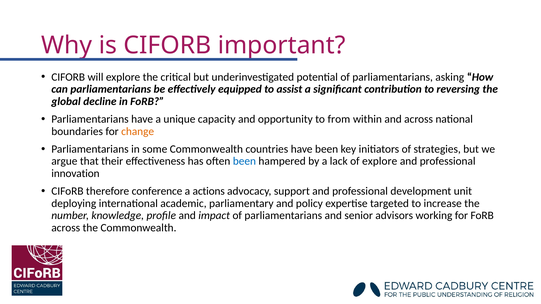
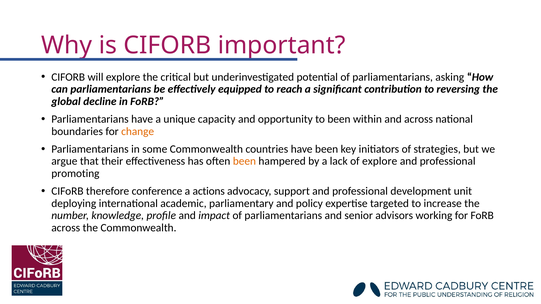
assist: assist -> reach
to from: from -> been
been at (244, 161) colour: blue -> orange
innovation: innovation -> promoting
